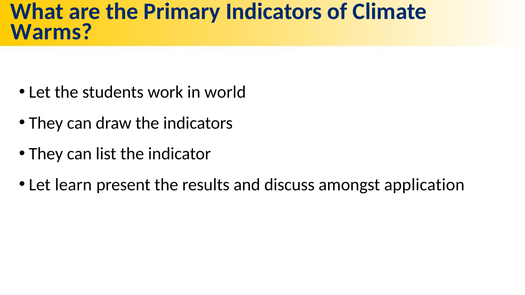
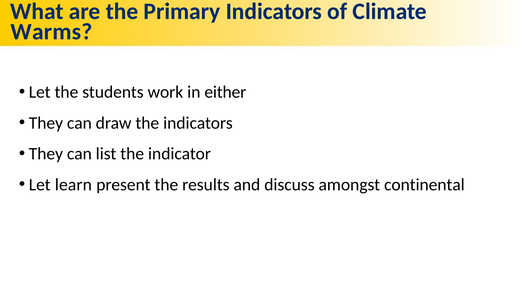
world: world -> either
application: application -> continental
